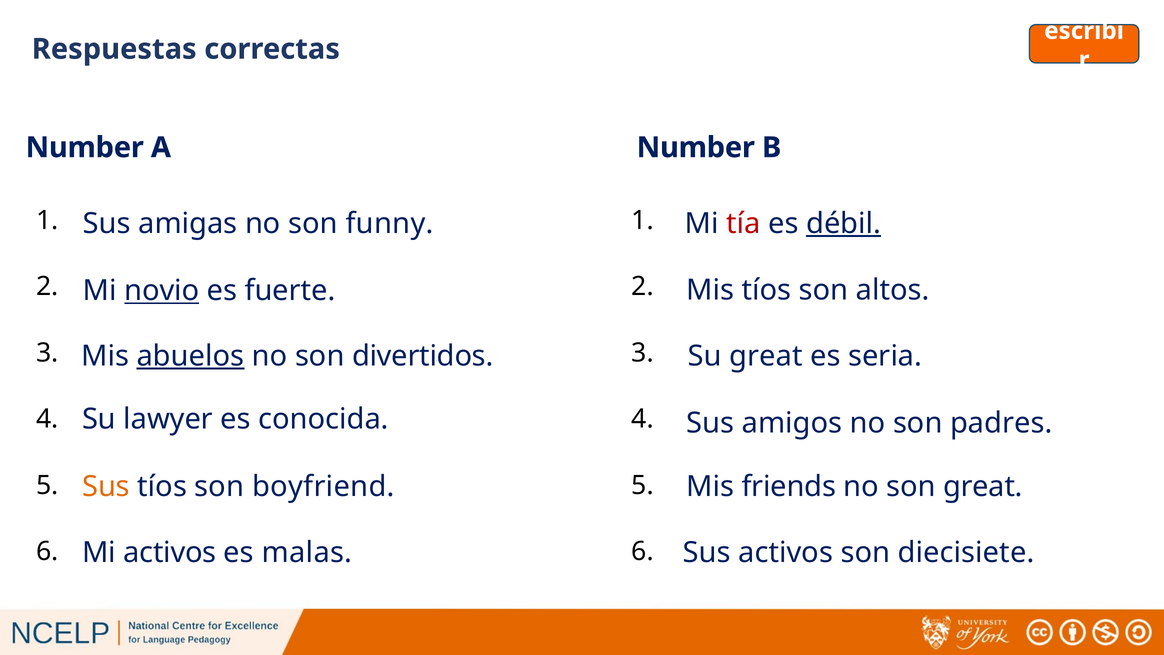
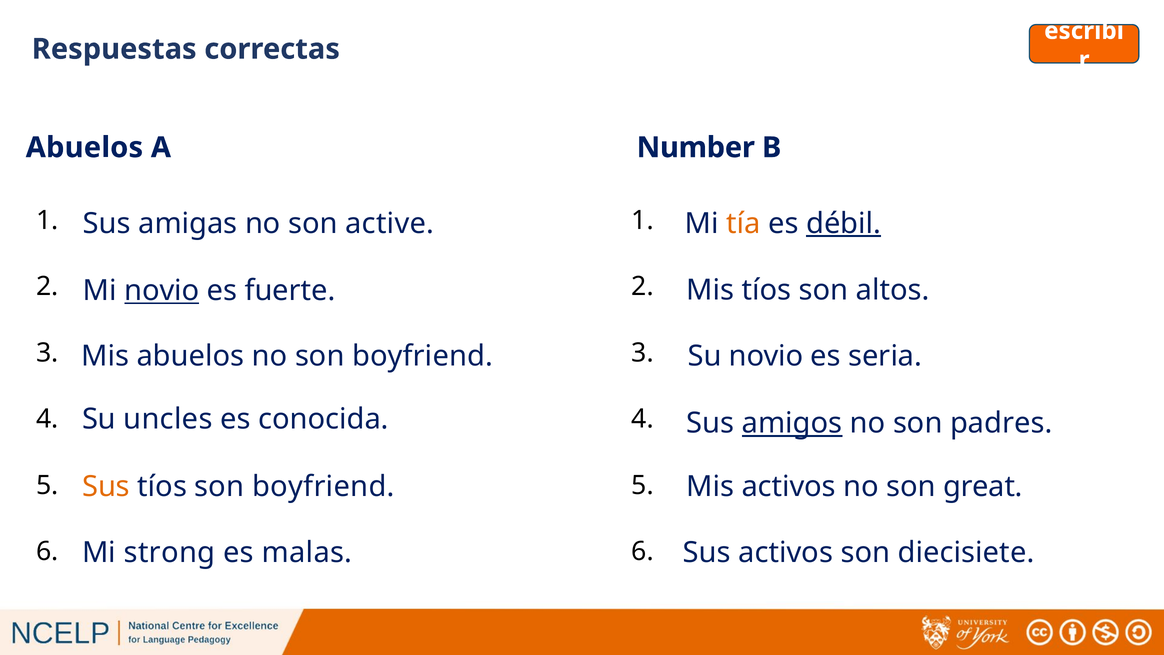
Number at (85, 147): Number -> Abuelos
funny: funny -> active
tía colour: red -> orange
abuelos at (191, 356) underline: present -> none
no son divertidos: divertidos -> boyfriend
Su great: great -> novio
lawyer: lawyer -> uncles
amigos underline: none -> present
Mis friends: friends -> activos
Mi activos: activos -> strong
